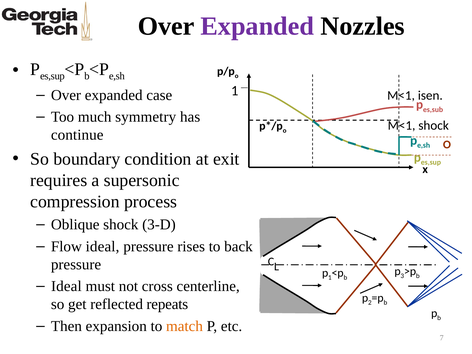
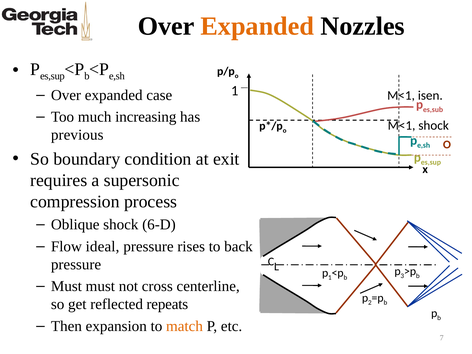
Expanded at (257, 26) colour: purple -> orange
symmetry: symmetry -> increasing
continue: continue -> previous
3-D: 3-D -> 6-D
Ideal at (66, 286): Ideal -> Must
